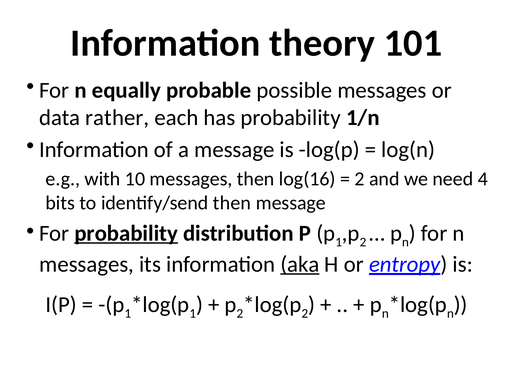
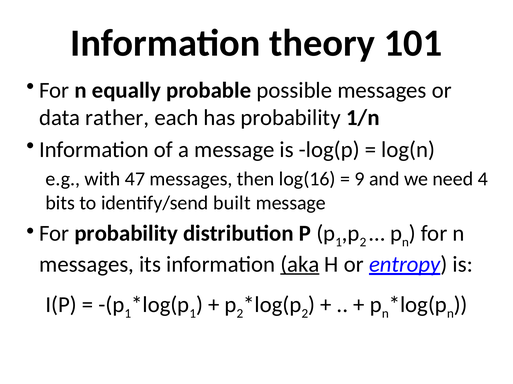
10: 10 -> 47
2 at (360, 179): 2 -> 9
identify/send then: then -> built
probability at (126, 234) underline: present -> none
